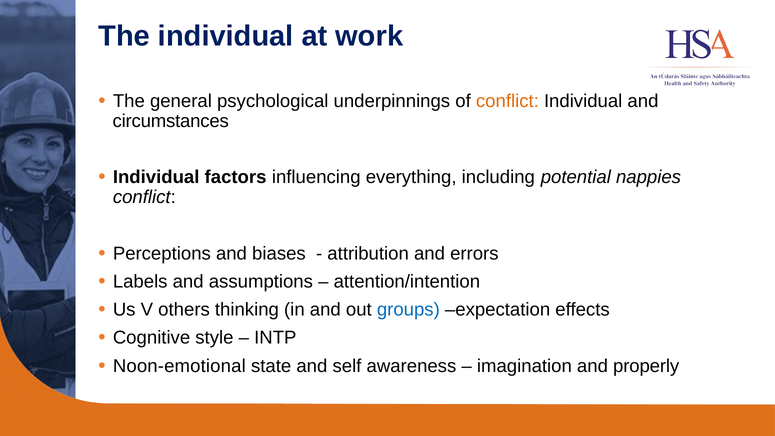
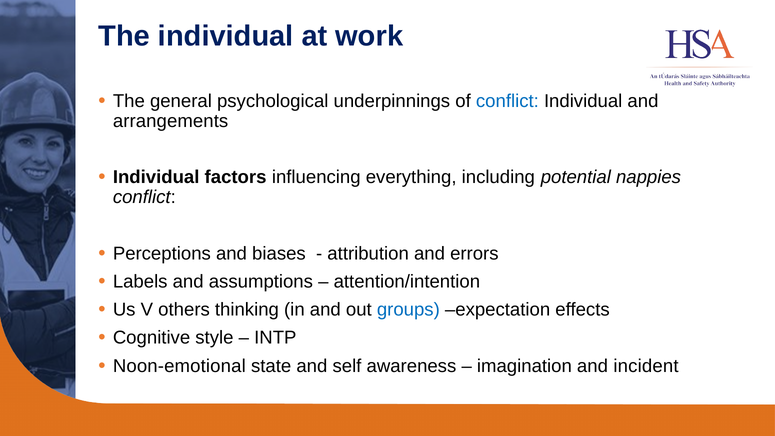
conflict at (507, 101) colour: orange -> blue
circumstances: circumstances -> arrangements
properly: properly -> incident
